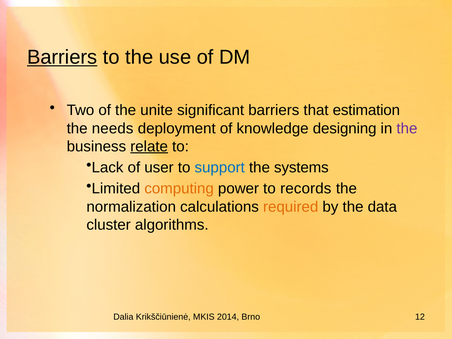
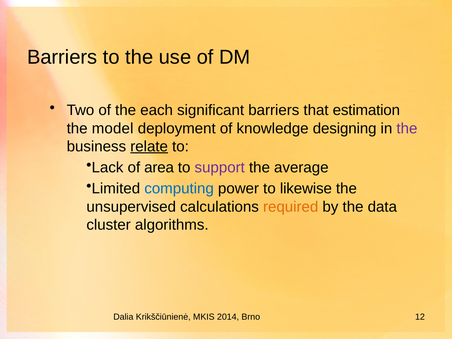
Barriers at (62, 57) underline: present -> none
unite: unite -> each
needs: needs -> model
user: user -> area
support colour: blue -> purple
systems: systems -> average
computing colour: orange -> blue
records: records -> likewise
normalization: normalization -> unsupervised
